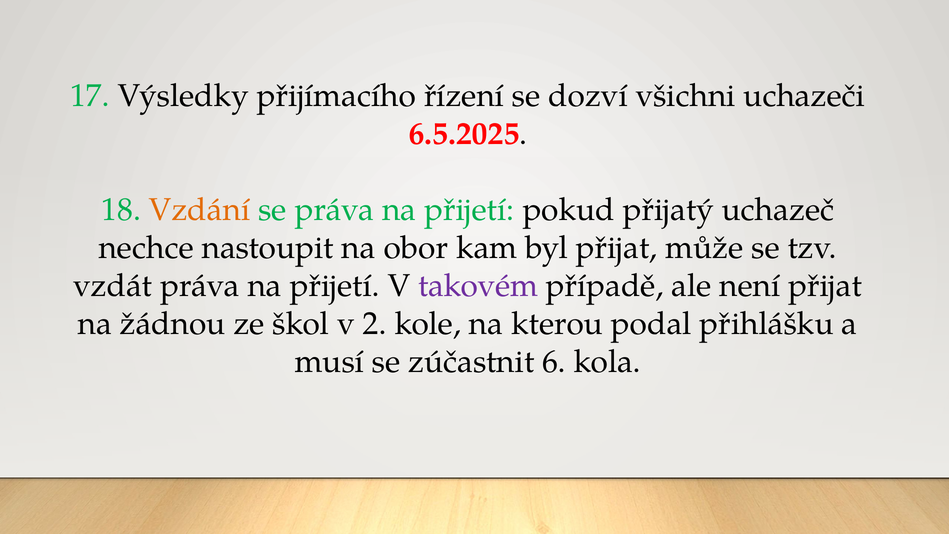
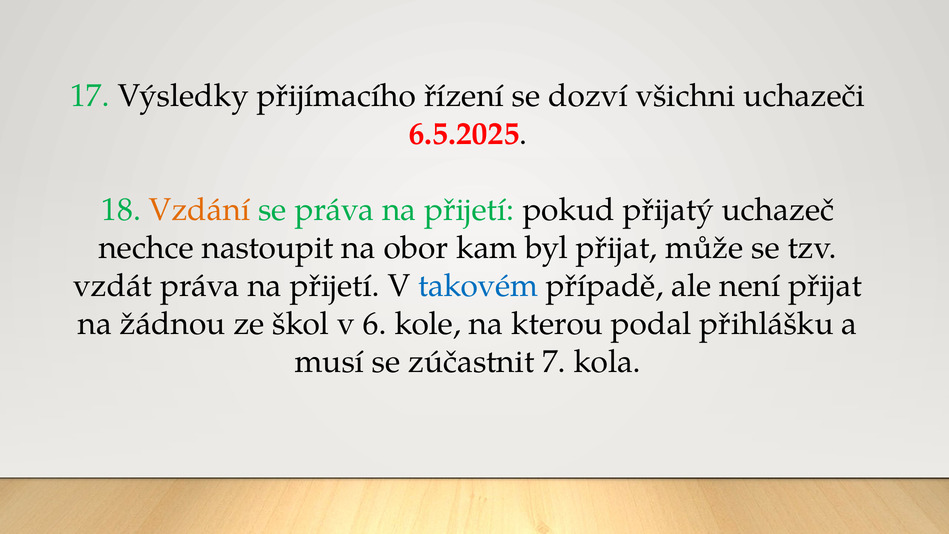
takovém colour: purple -> blue
2: 2 -> 6
6: 6 -> 7
